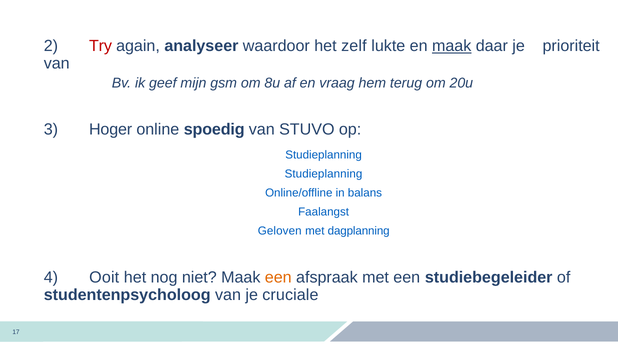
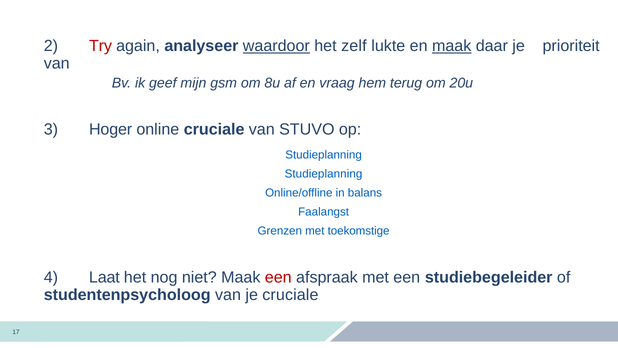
waardoor underline: none -> present
online spoedig: spoedig -> cruciale
Geloven: Geloven -> Grenzen
dagplanning: dagplanning -> toekomstige
Ooit: Ooit -> Laat
een at (278, 277) colour: orange -> red
